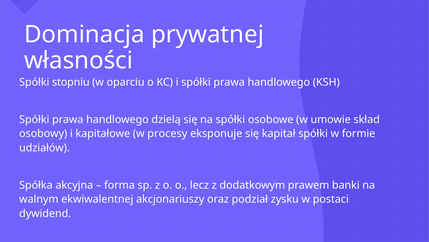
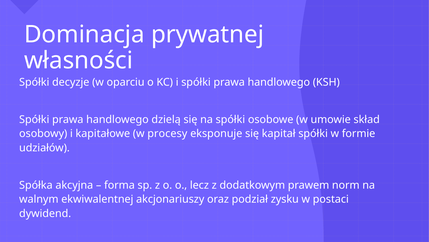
stopniu: stopniu -> decyzje
banki: banki -> norm
